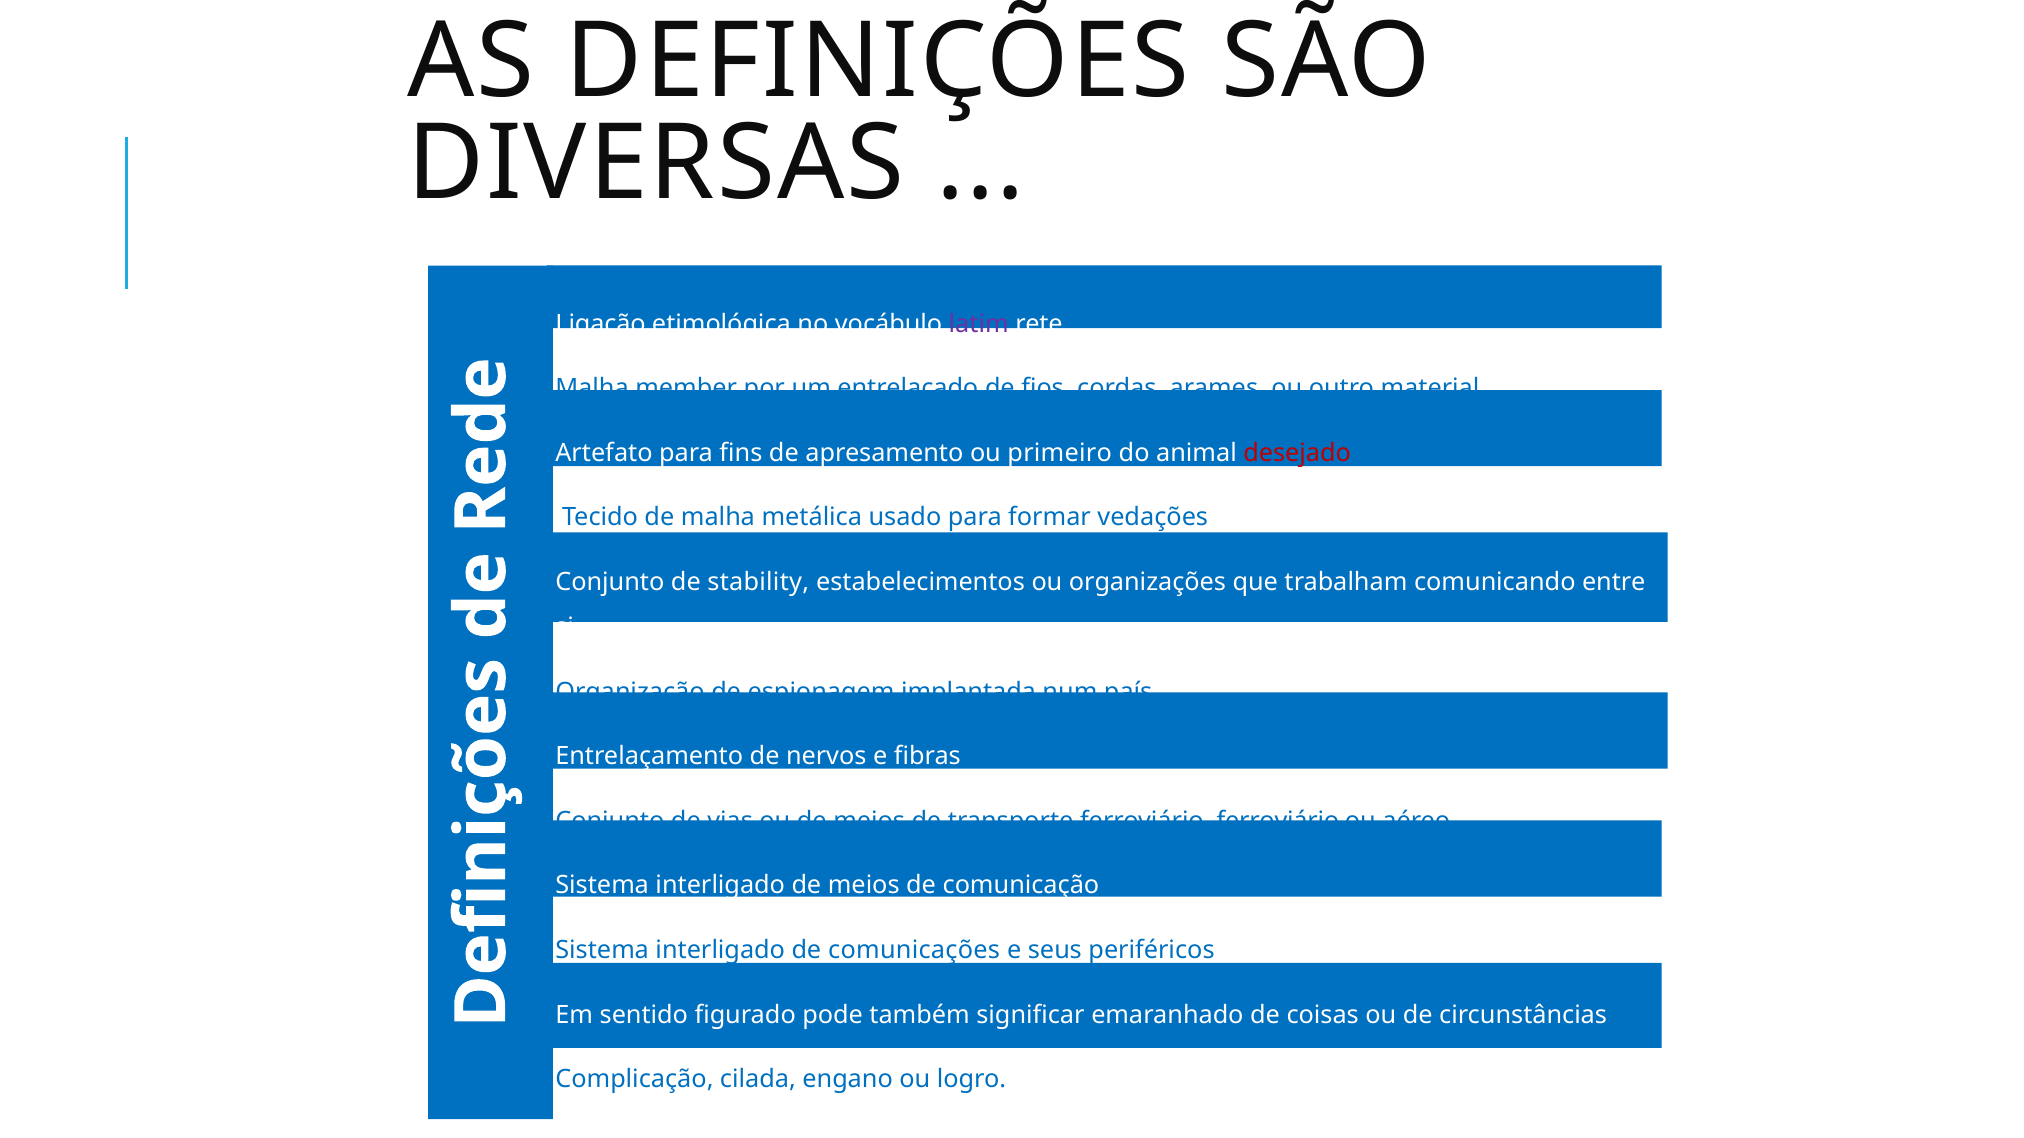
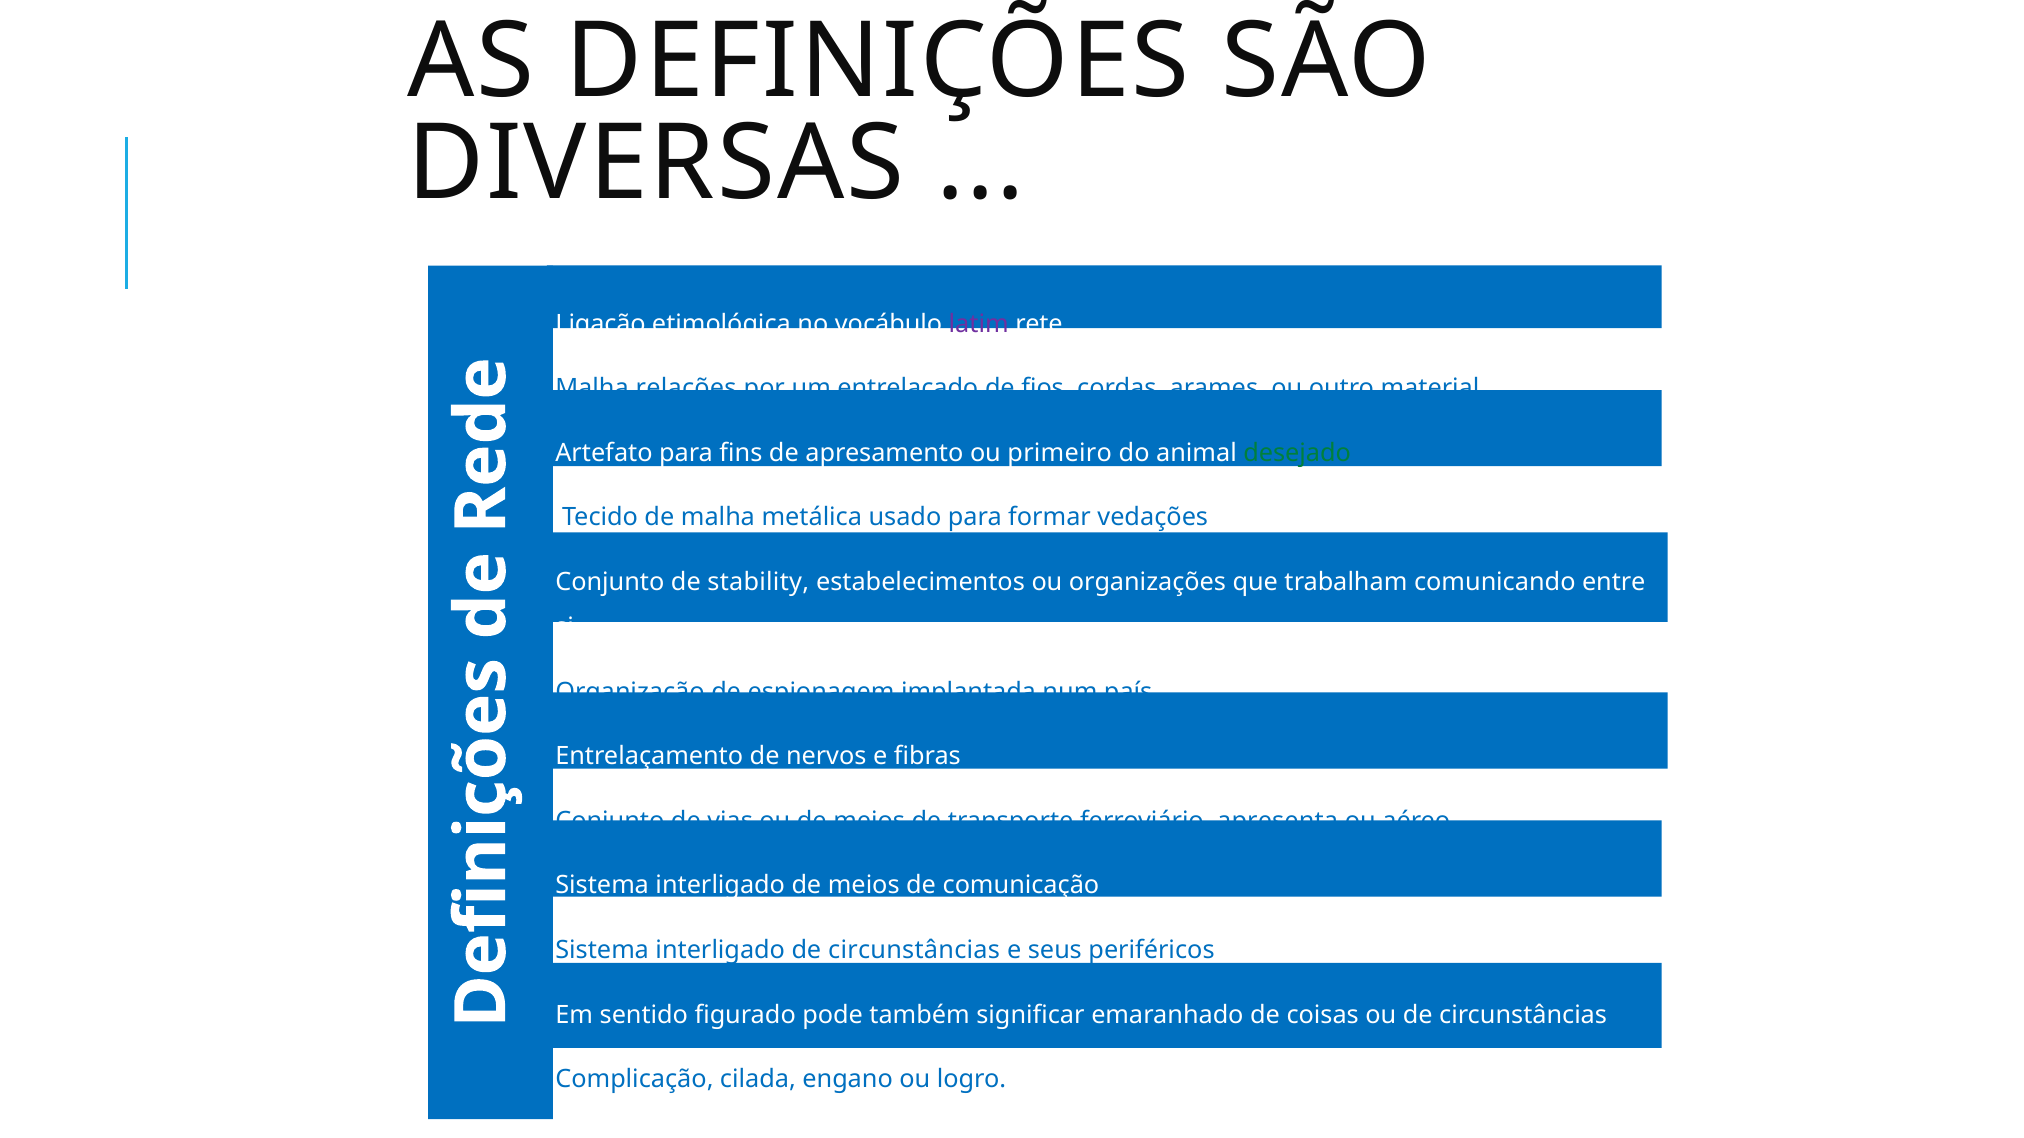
member: member -> relações
desejado colour: red -> green
ferroviário ferroviário: ferroviário -> apresenta
interligado de comunicações: comunicações -> circunstâncias
